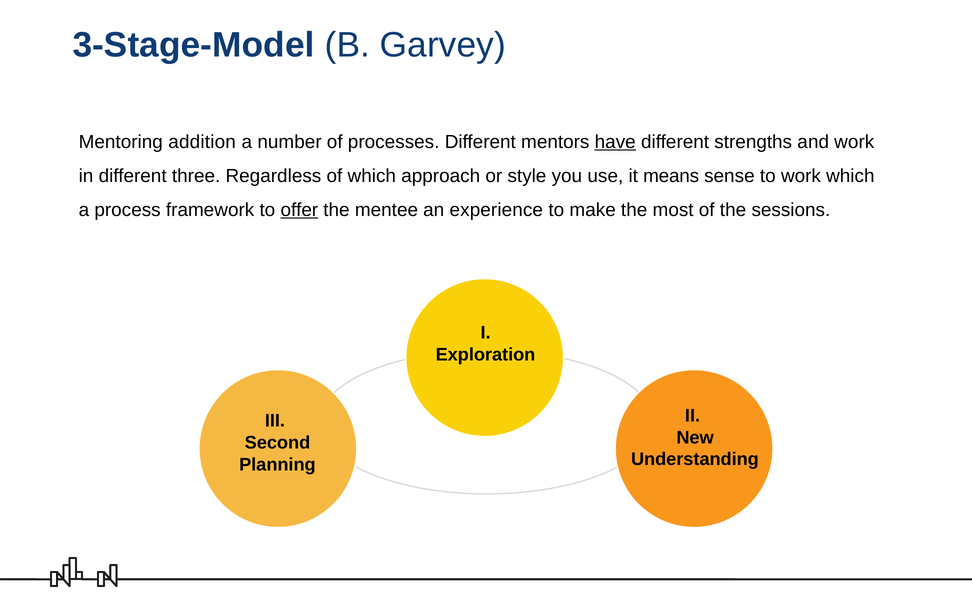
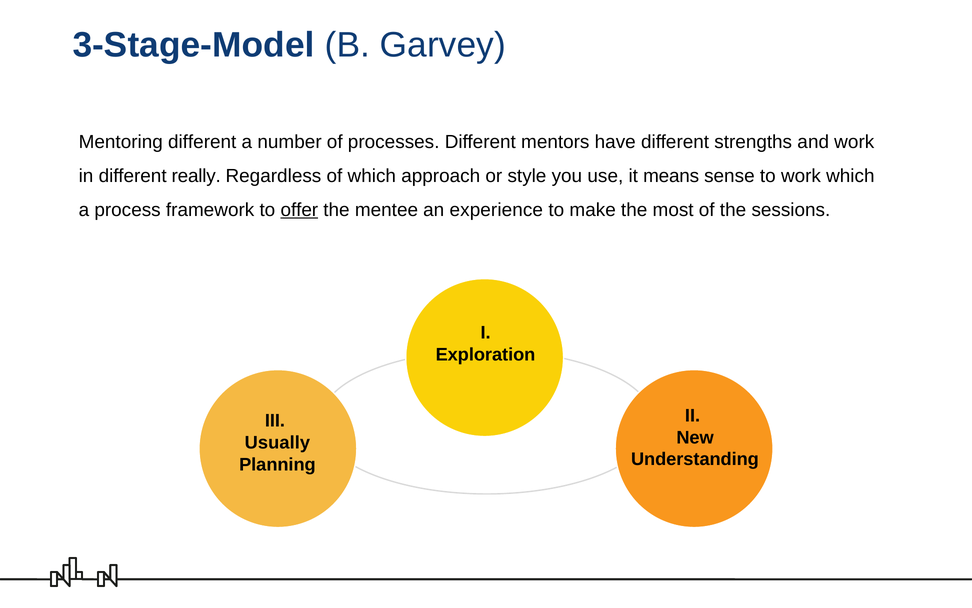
Mentoring addition: addition -> different
have underline: present -> none
three: three -> really
Second: Second -> Usually
